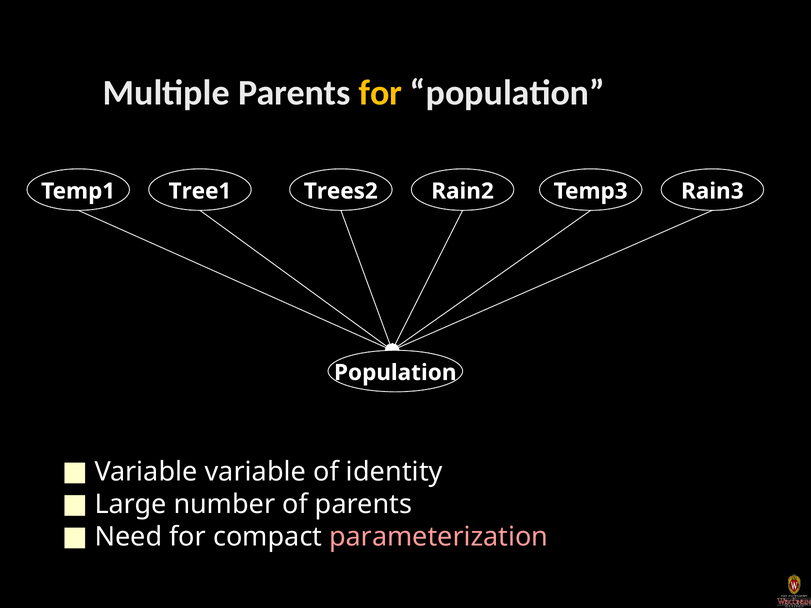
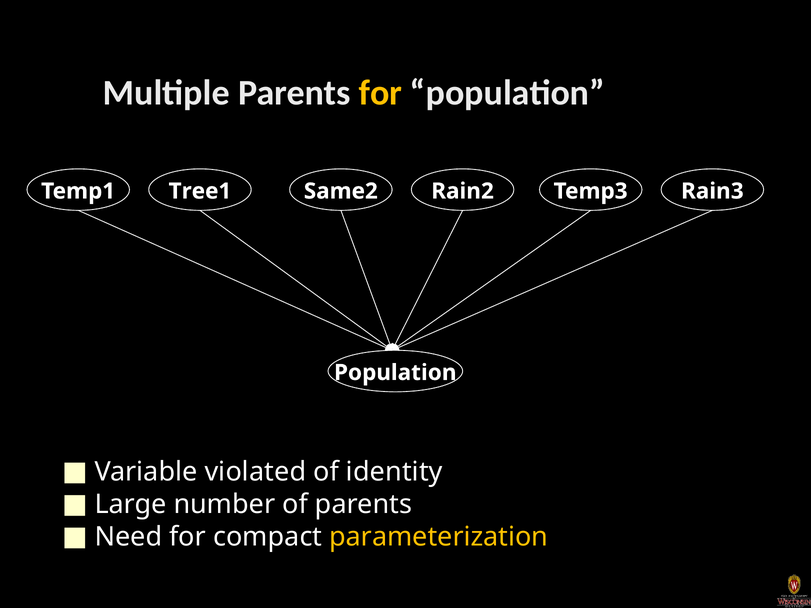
Trees2: Trees2 -> Same2
Variable variable: variable -> violated
parameterization colour: pink -> yellow
